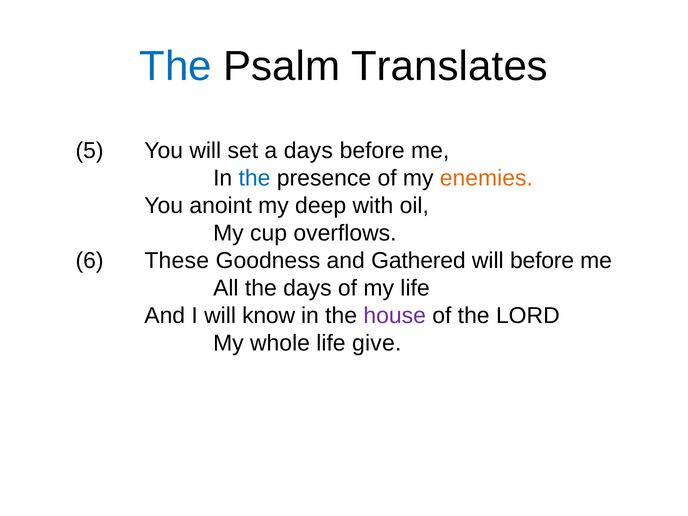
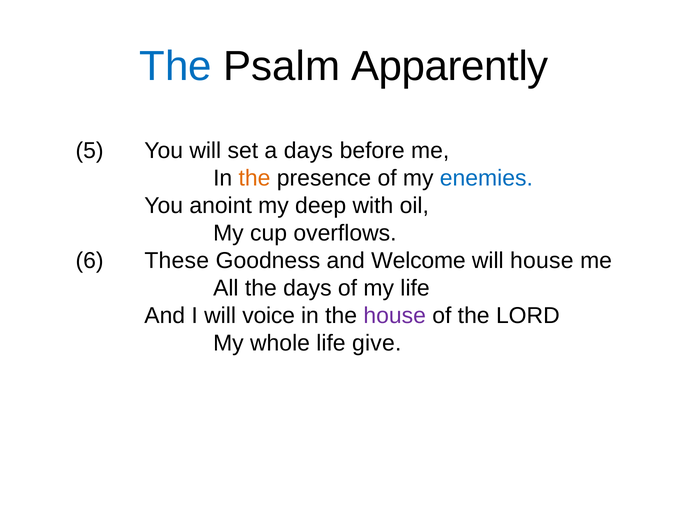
Translates: Translates -> Apparently
the at (255, 178) colour: blue -> orange
enemies colour: orange -> blue
Gathered: Gathered -> Welcome
will before: before -> house
know: know -> voice
